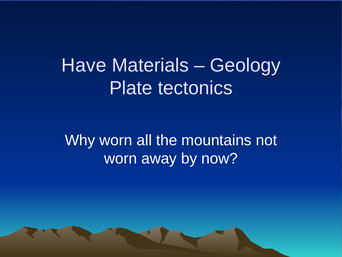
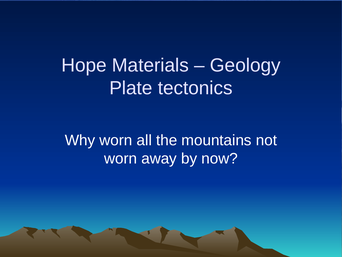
Have: Have -> Hope
